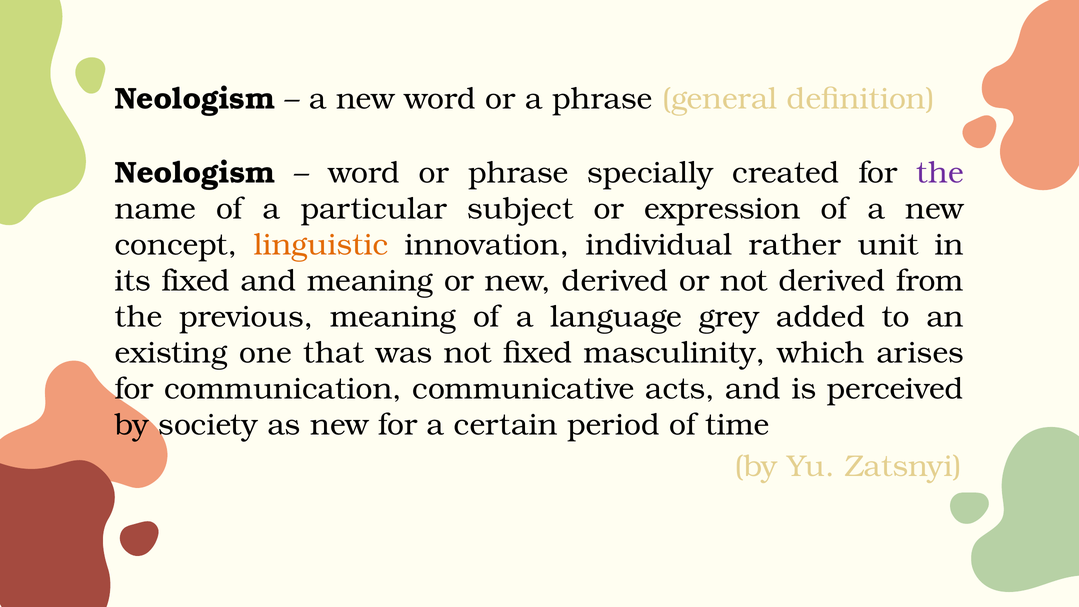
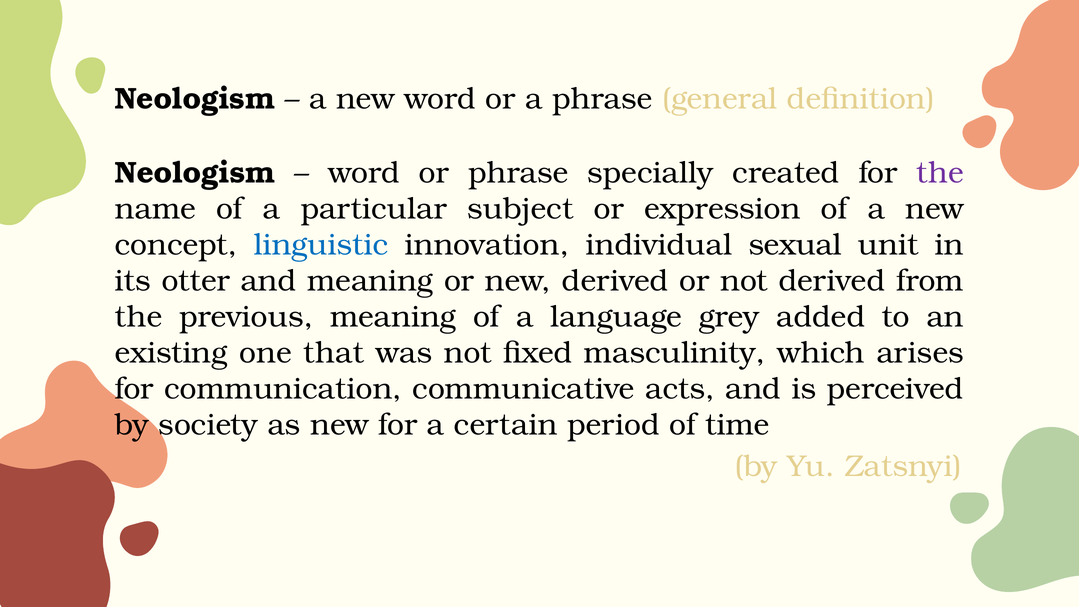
linguistic colour: orange -> blue
rather: rather -> sexual
its fixed: fixed -> otter
